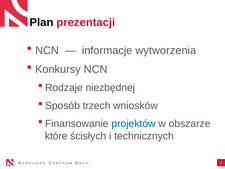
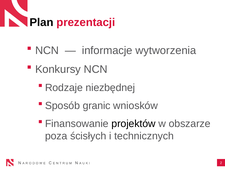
trzech: trzech -> granic
projektów colour: blue -> black
które: które -> poza
